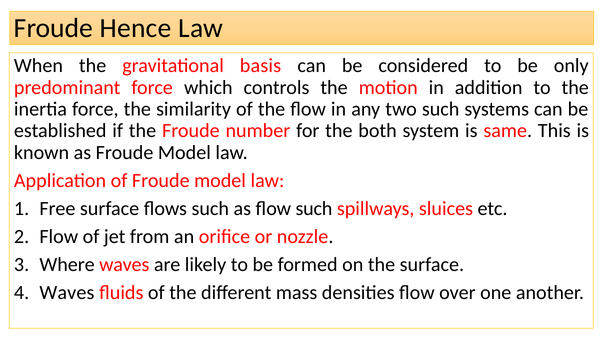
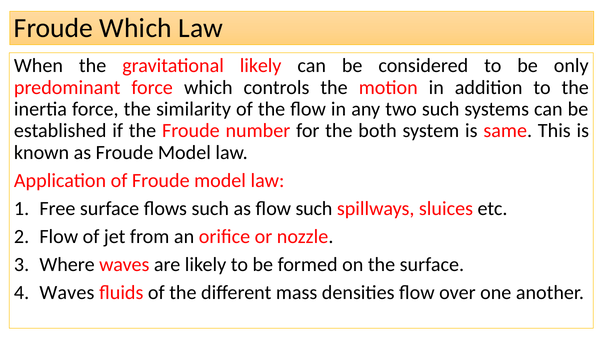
Froude Hence: Hence -> Which
gravitational basis: basis -> likely
